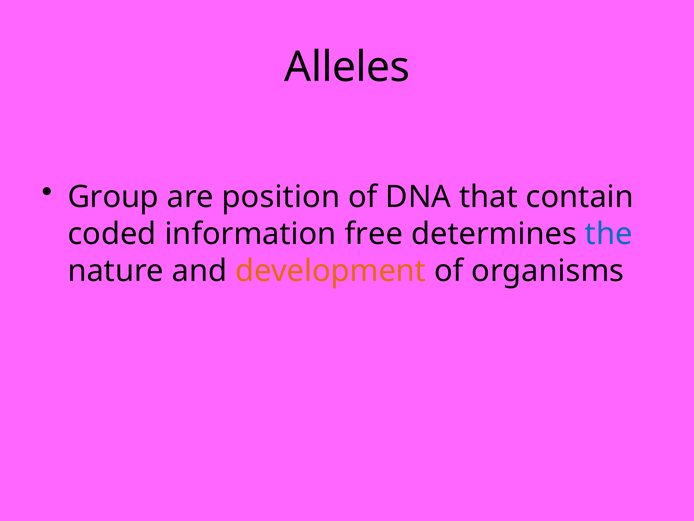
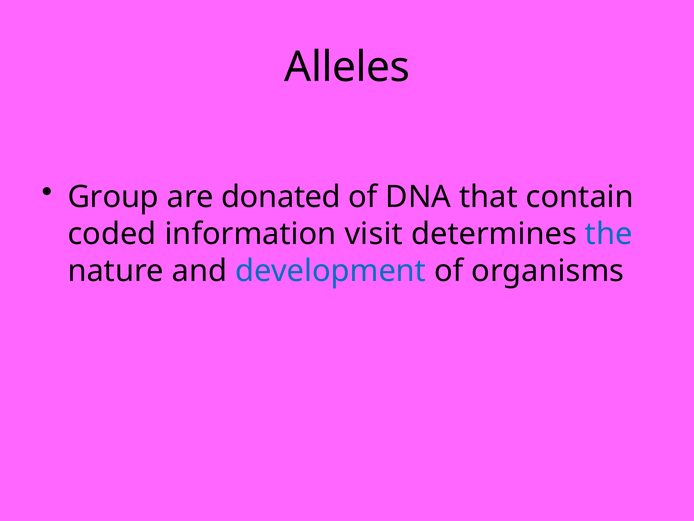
position: position -> donated
free: free -> visit
development colour: orange -> blue
